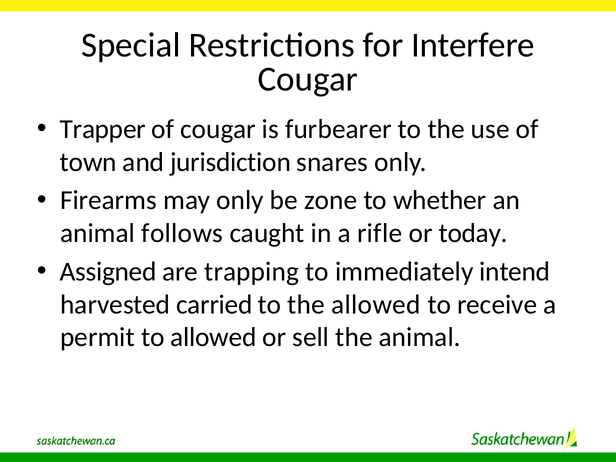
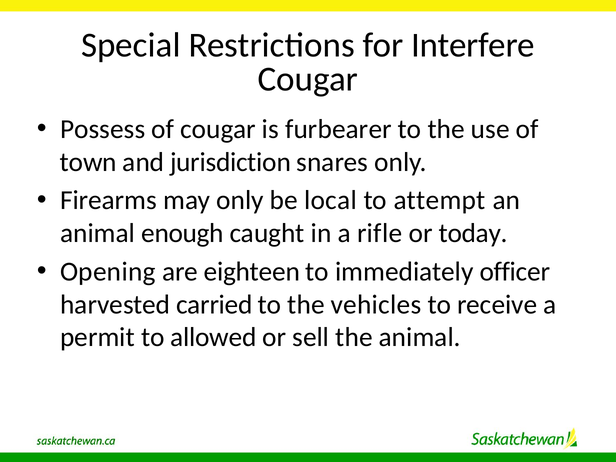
Trapper: Trapper -> Possess
zone: zone -> local
whether: whether -> attempt
follows: follows -> enough
Assigned: Assigned -> Opening
trapping: trapping -> eighteen
intend: intend -> officer
the allowed: allowed -> vehicles
